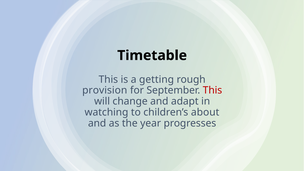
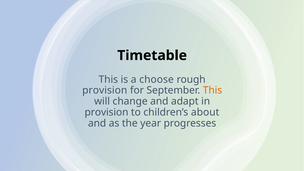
getting: getting -> choose
This at (212, 90) colour: red -> orange
watching at (106, 112): watching -> provision
